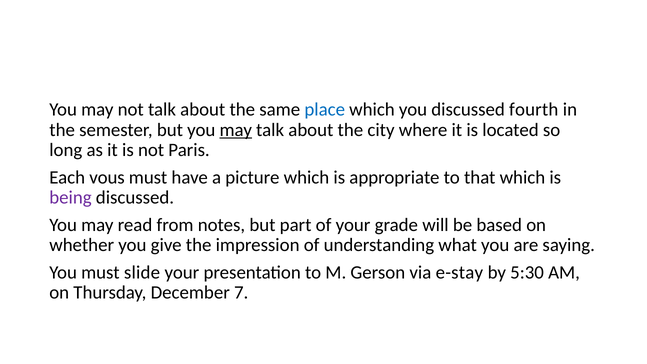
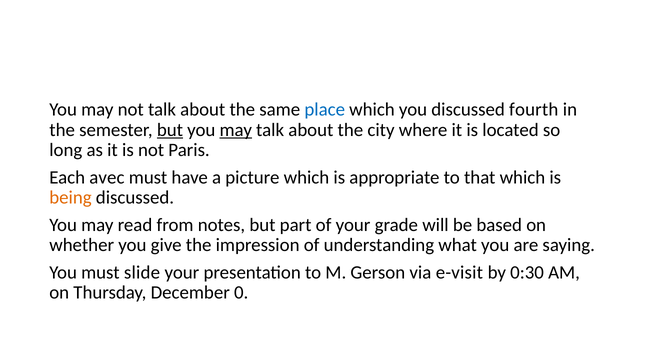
but at (170, 130) underline: none -> present
vous: vous -> avec
being colour: purple -> orange
e-stay: e-stay -> e-visit
5:30: 5:30 -> 0:30
7: 7 -> 0
